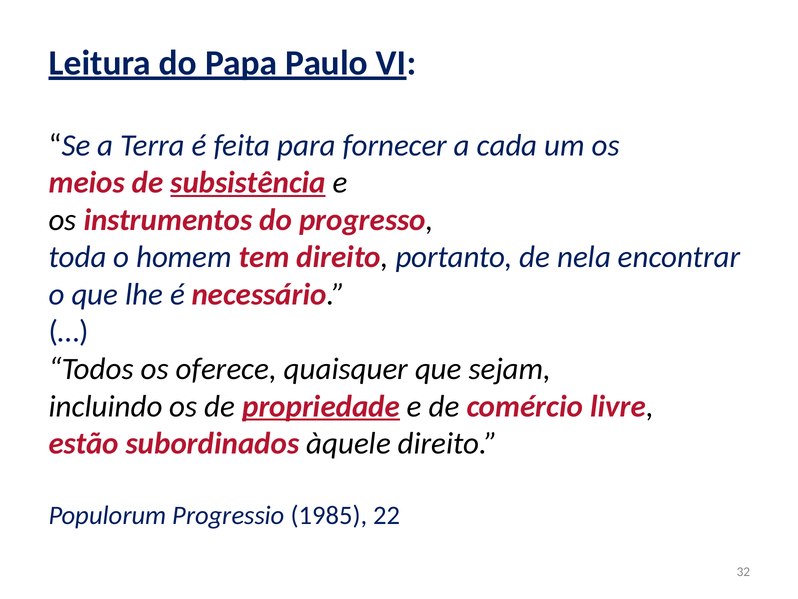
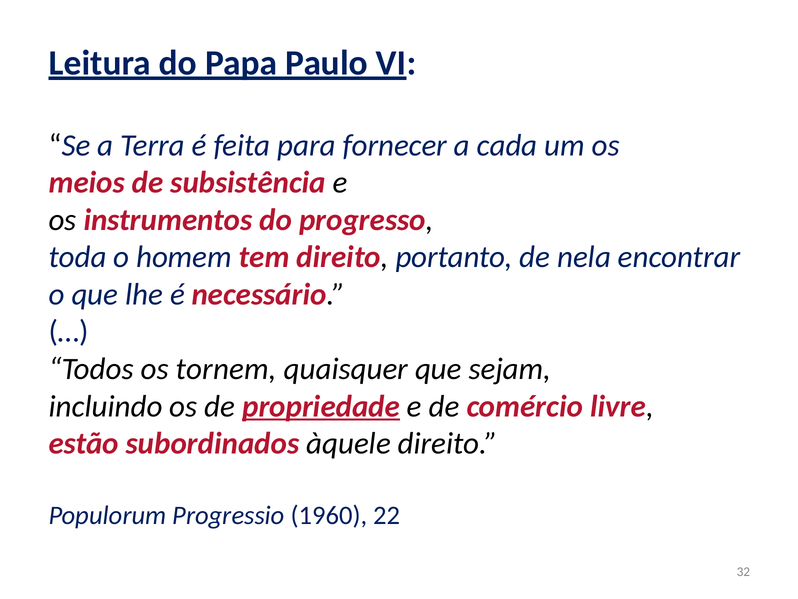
subsistência underline: present -> none
oferece: oferece -> tornem
1985: 1985 -> 1960
